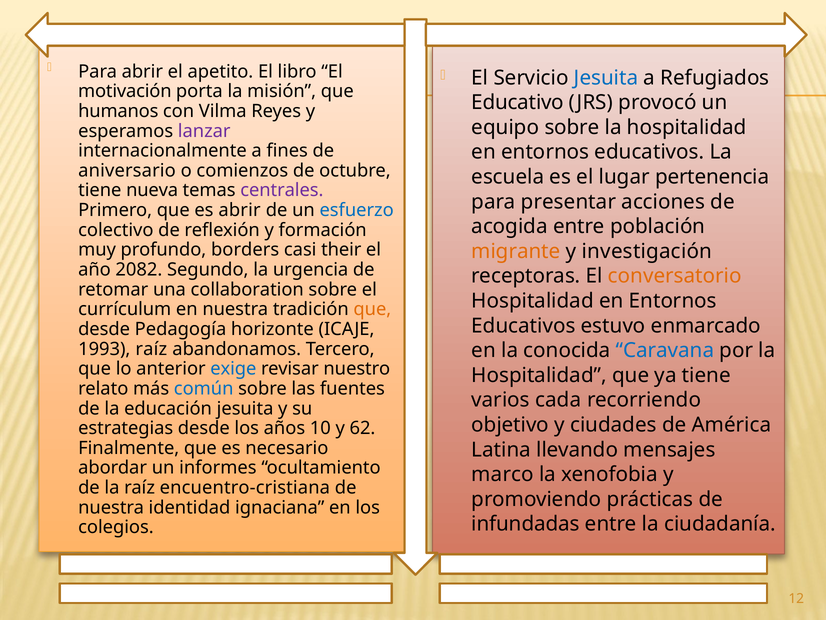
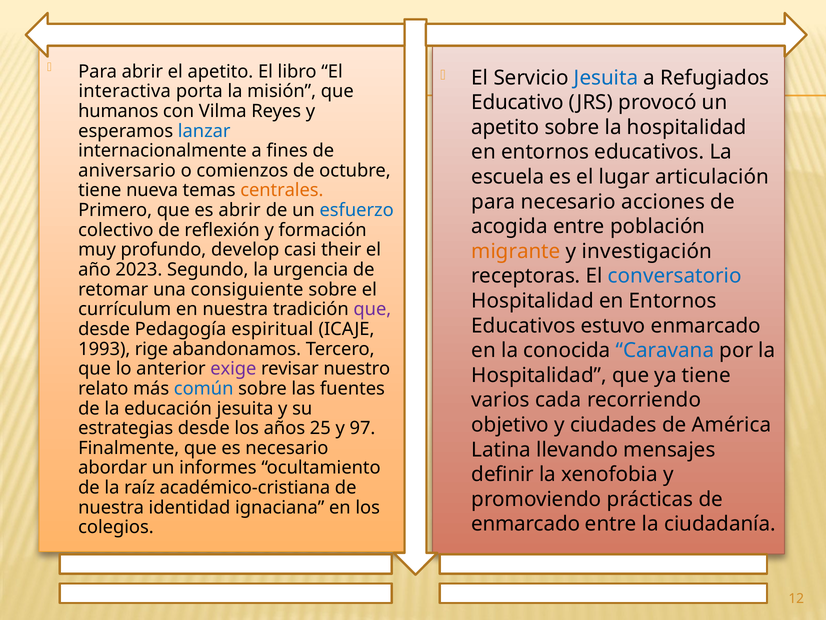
motivación: motivación -> interactiva
equipo at (505, 127): equipo -> apetito
lanzar colour: purple -> blue
pertenencia: pertenencia -> articulación
centrales colour: purple -> orange
para presentar: presentar -> necesario
borders: borders -> develop
2082: 2082 -> 2023
conversatorio colour: orange -> blue
collaboration: collaboration -> consiguiente
que at (372, 309) colour: orange -> purple
horizonte: horizonte -> espiritual
1993 raíz: raíz -> rige
exige colour: blue -> purple
10: 10 -> 25
62: 62 -> 97
marco: marco -> definir
encuentro-cristiana: encuentro-cristiana -> académico-cristiana
infundadas at (526, 524): infundadas -> enmarcado
